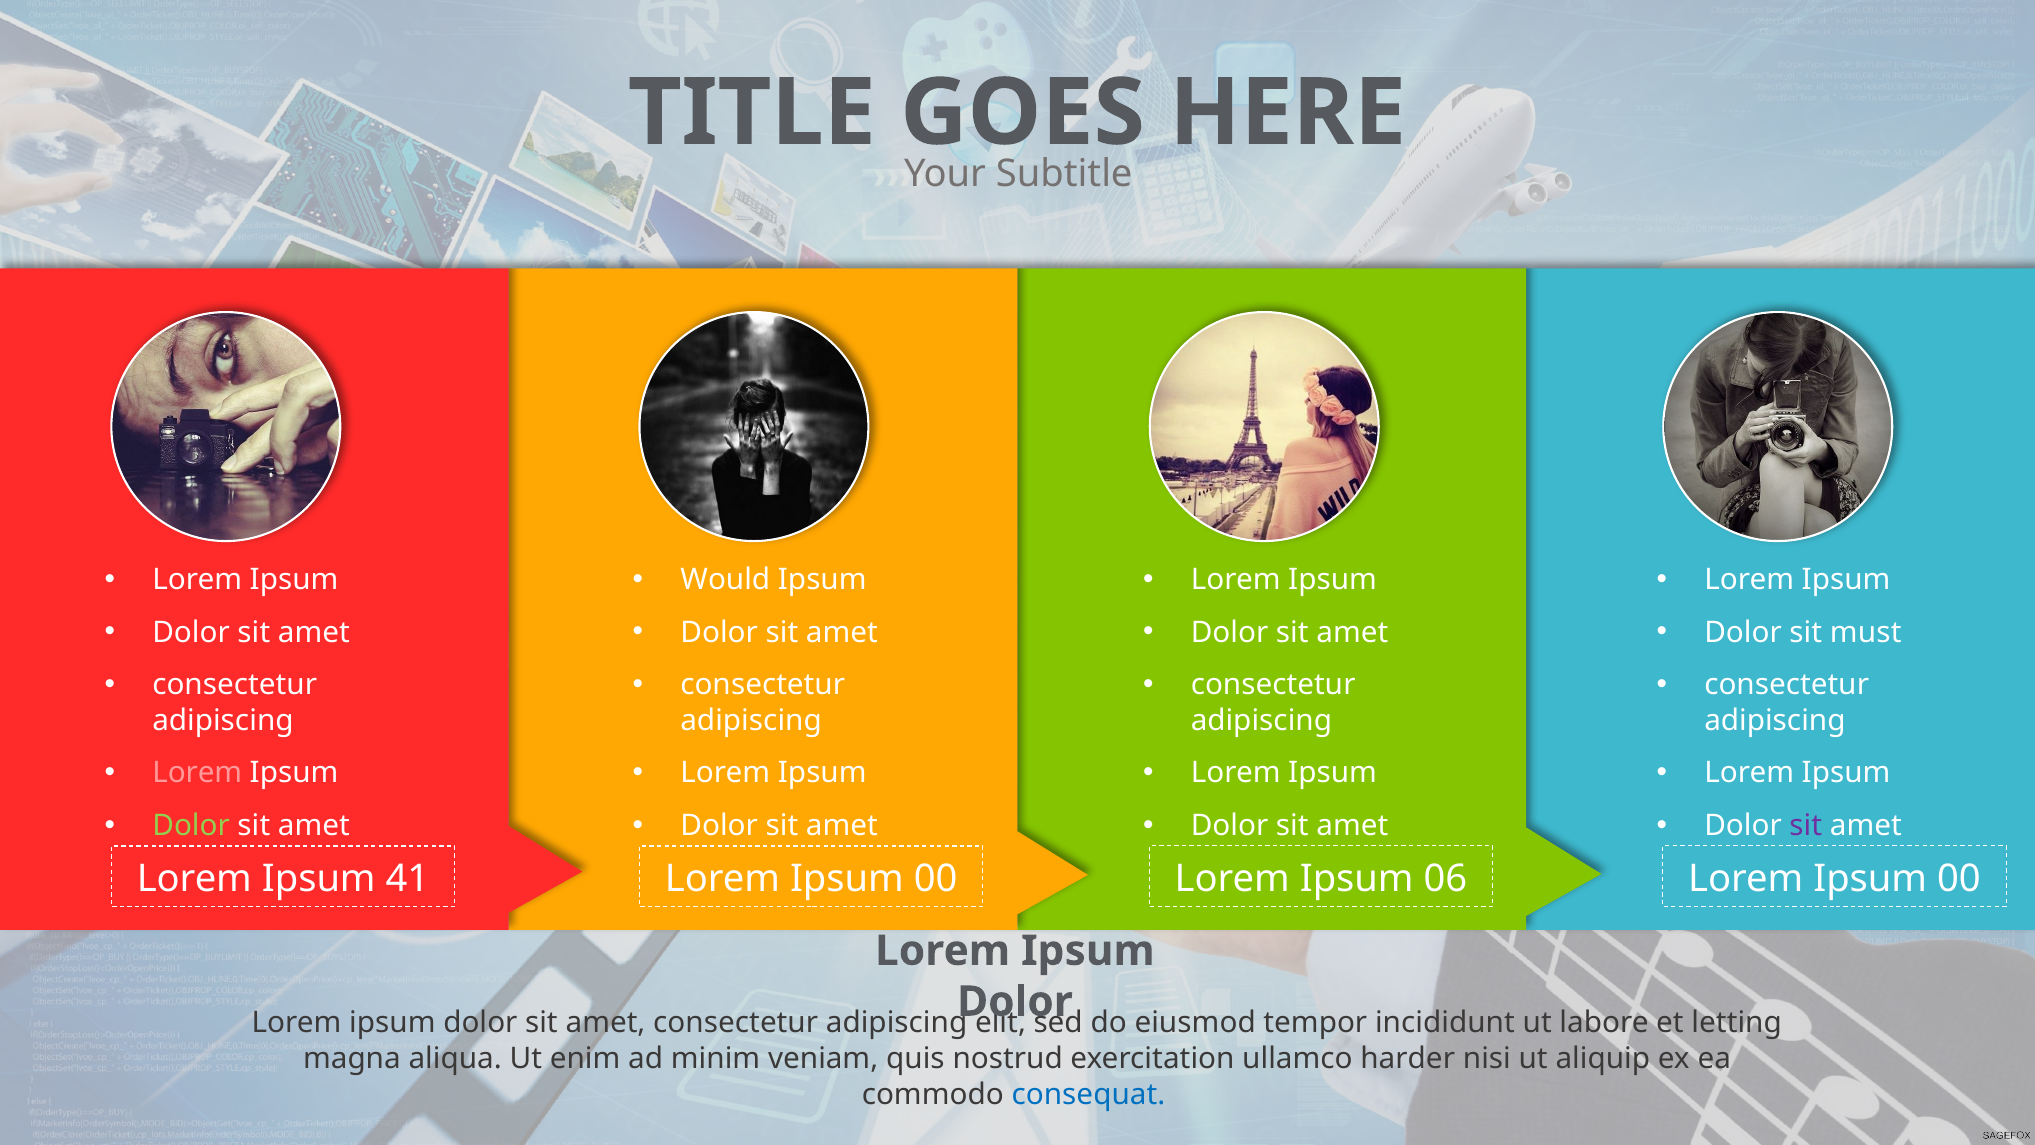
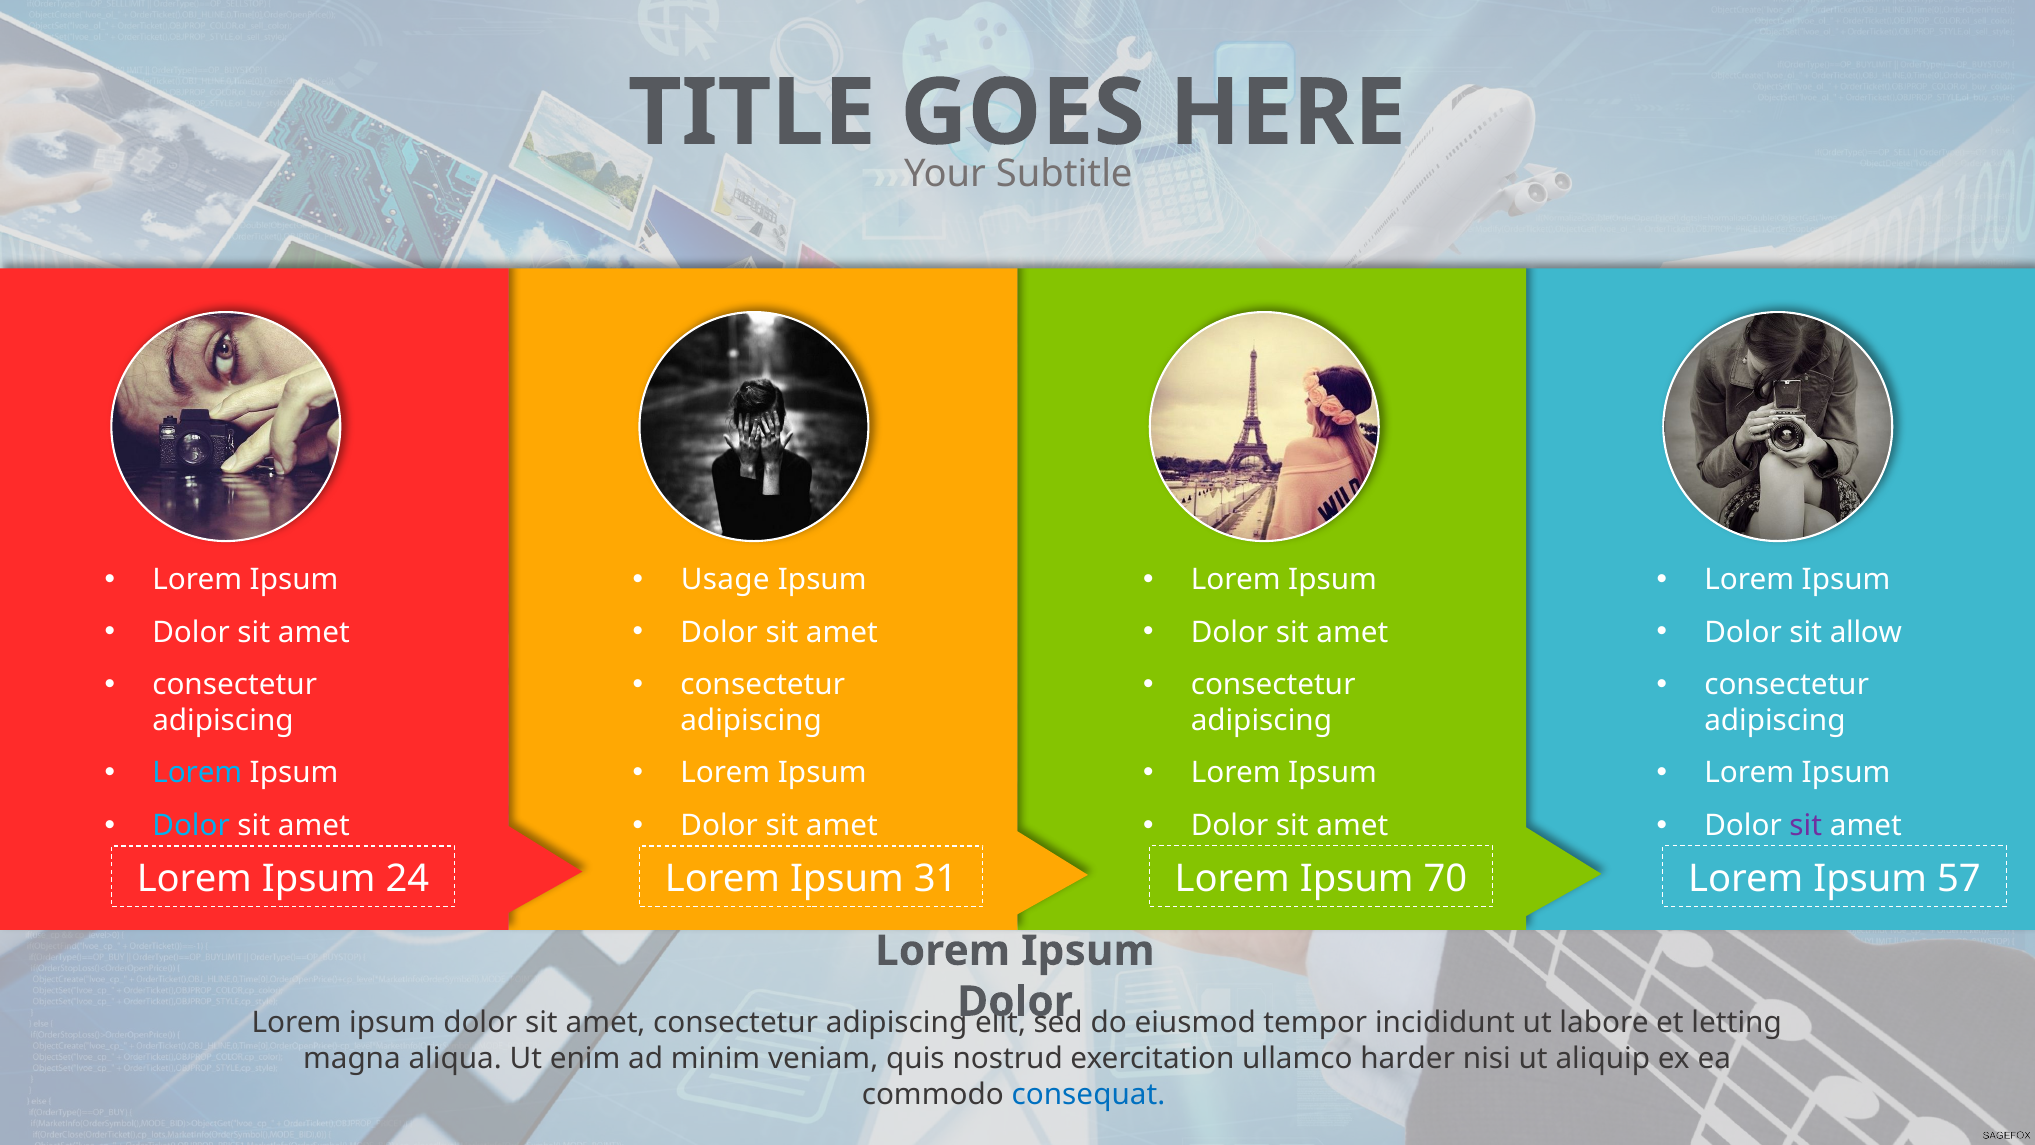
Would: Would -> Usage
must: must -> allow
Lorem at (197, 773) colour: pink -> light blue
Dolor at (191, 826) colour: light green -> light blue
41: 41 -> 24
00 at (936, 879): 00 -> 31
06: 06 -> 70
00 at (1959, 879): 00 -> 57
